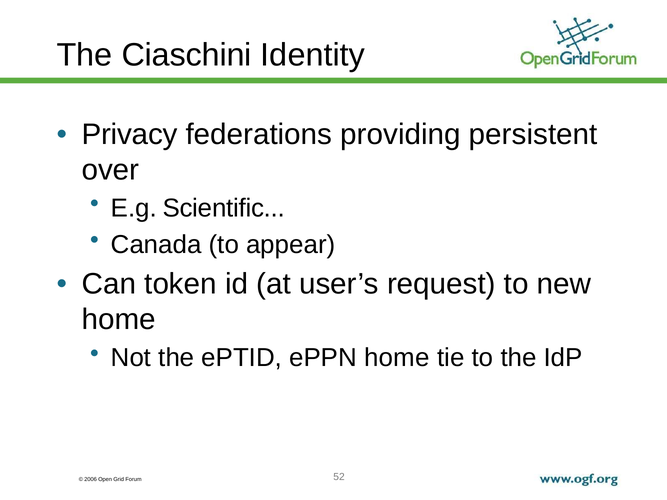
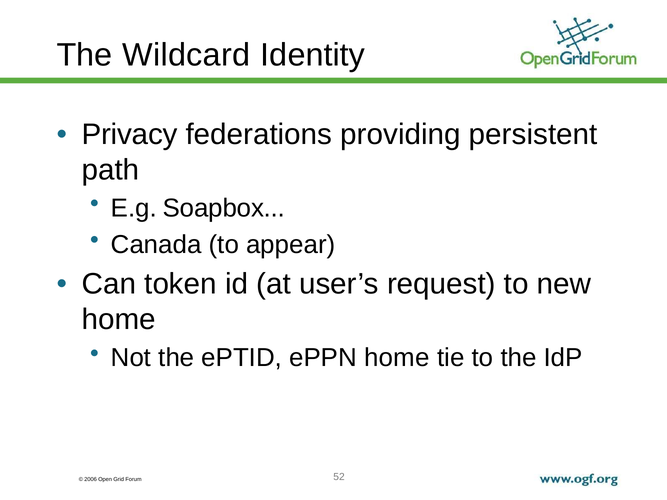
Ciaschini: Ciaschini -> Wildcard
over: over -> path
Scientific: Scientific -> Soapbox
